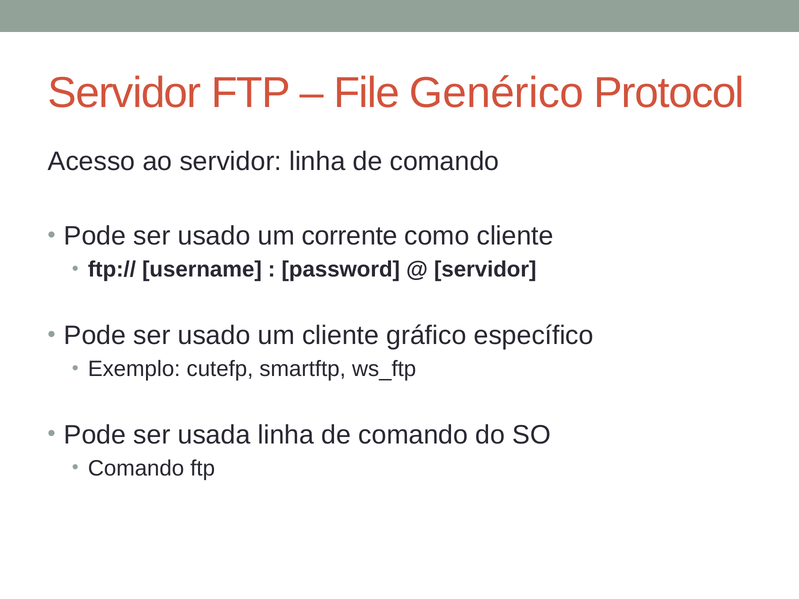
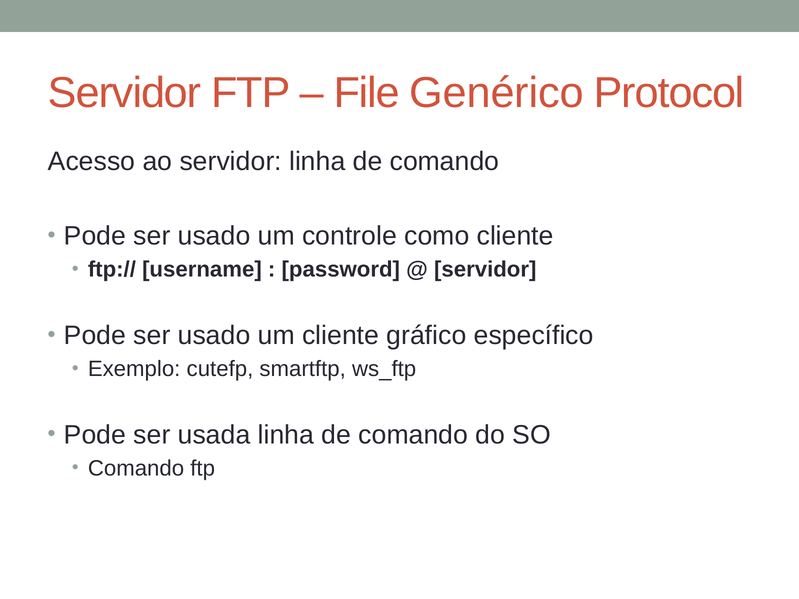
corrente: corrente -> controle
